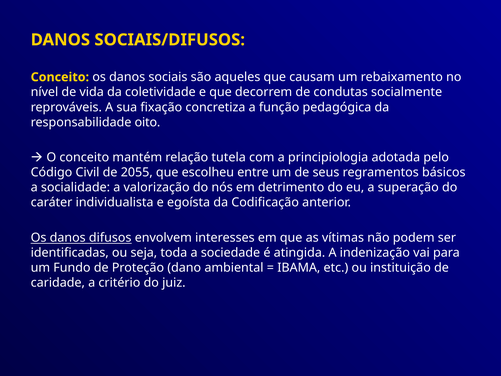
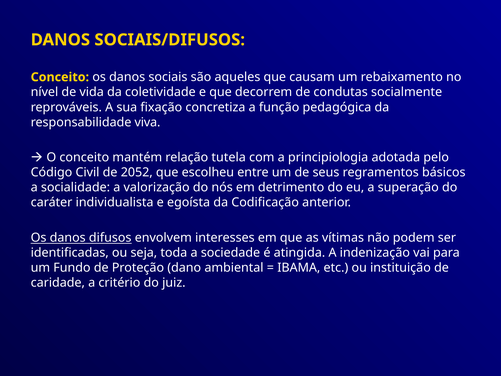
oito: oito -> viva
2055: 2055 -> 2052
